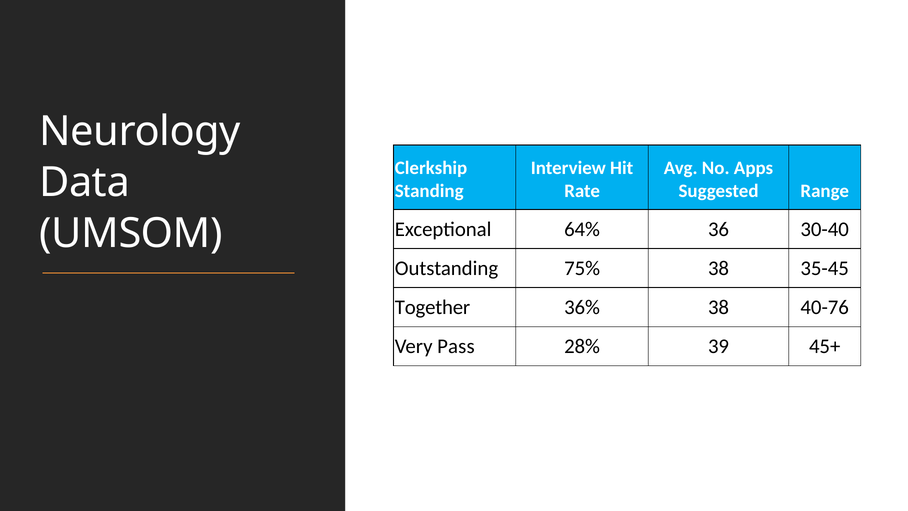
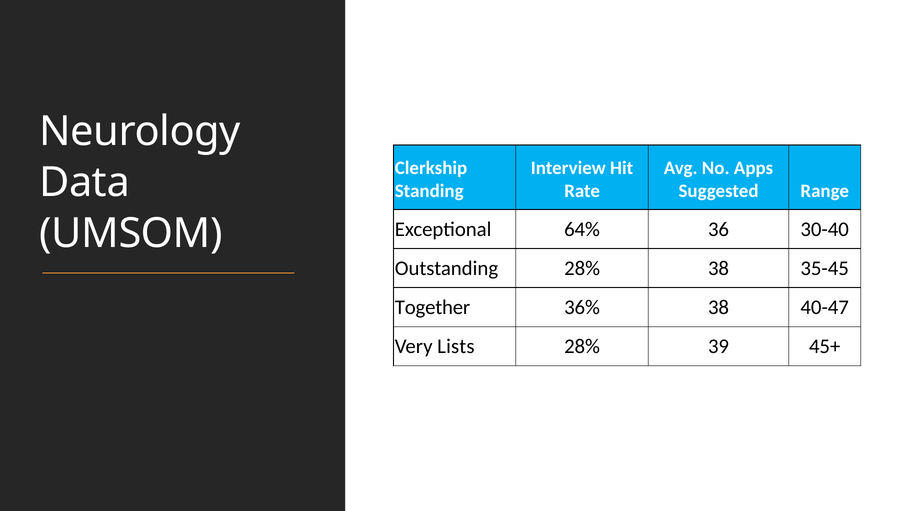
Outstanding 75%: 75% -> 28%
40-76: 40-76 -> 40-47
Pass: Pass -> Lists
